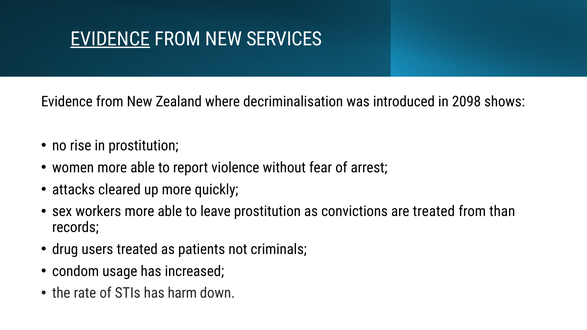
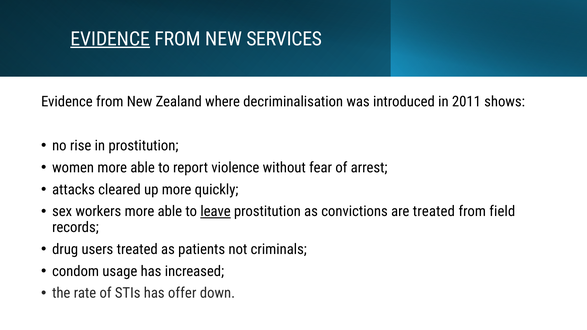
2098: 2098 -> 2011
leave underline: none -> present
than: than -> field
harm: harm -> offer
